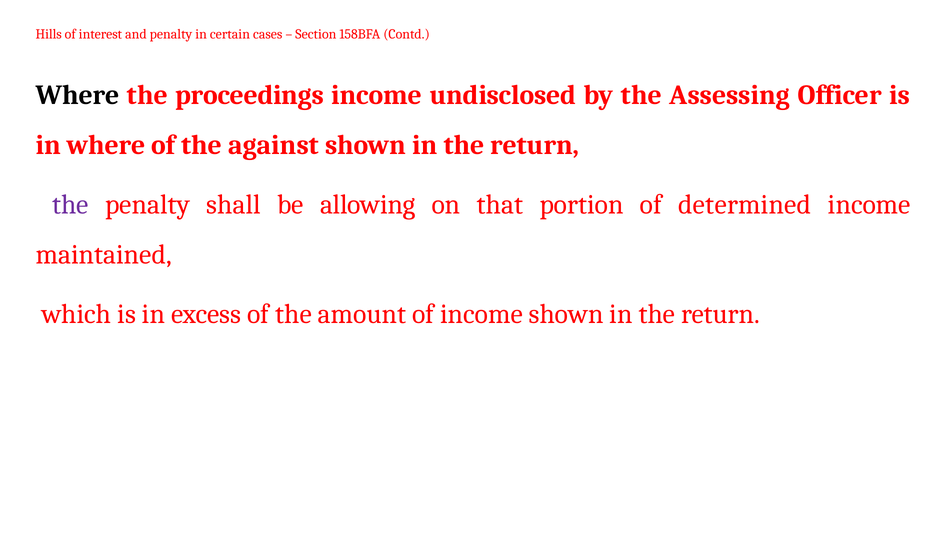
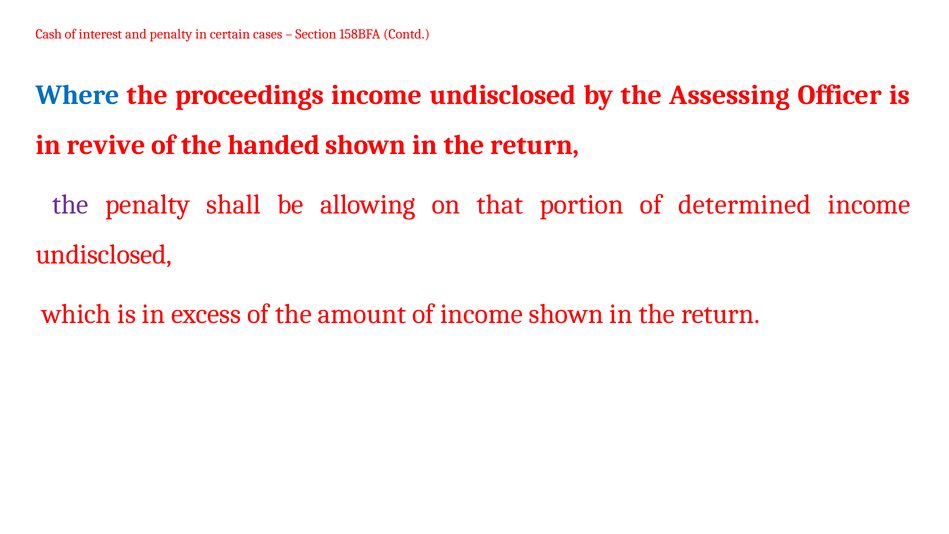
Hills: Hills -> Cash
Where at (78, 95) colour: black -> blue
in where: where -> revive
against: against -> handed
maintained at (104, 254): maintained -> undisclosed
